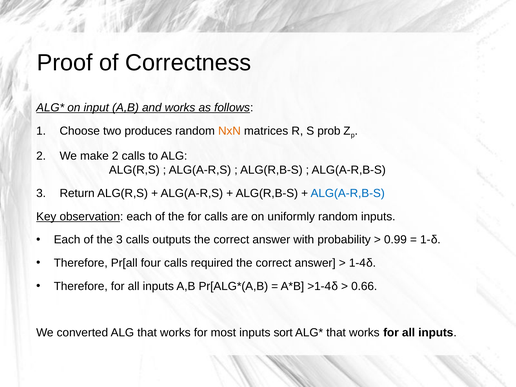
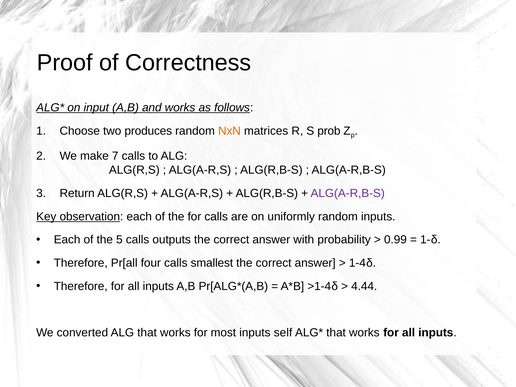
make 2: 2 -> 7
ALG(A-R,B-S at (348, 193) colour: blue -> purple
the 3: 3 -> 5
required: required -> smallest
0.66: 0.66 -> 4.44
sort: sort -> self
